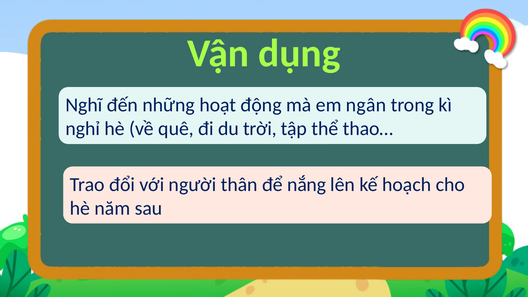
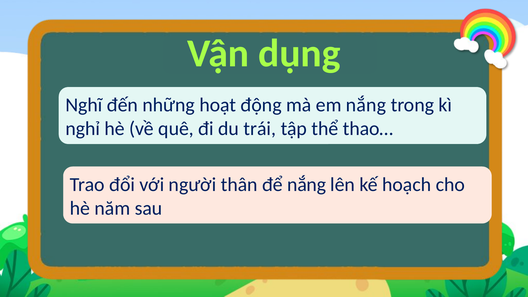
em ngân: ngân -> nắng
trời: trời -> trái
